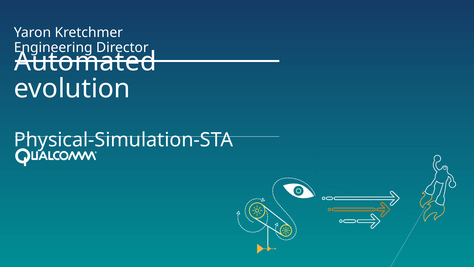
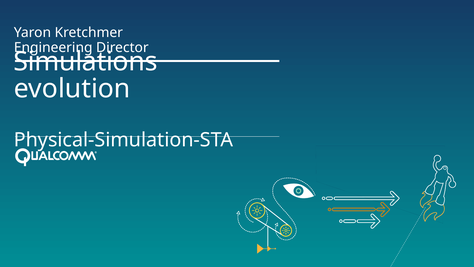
Automated: Automated -> Simulations
